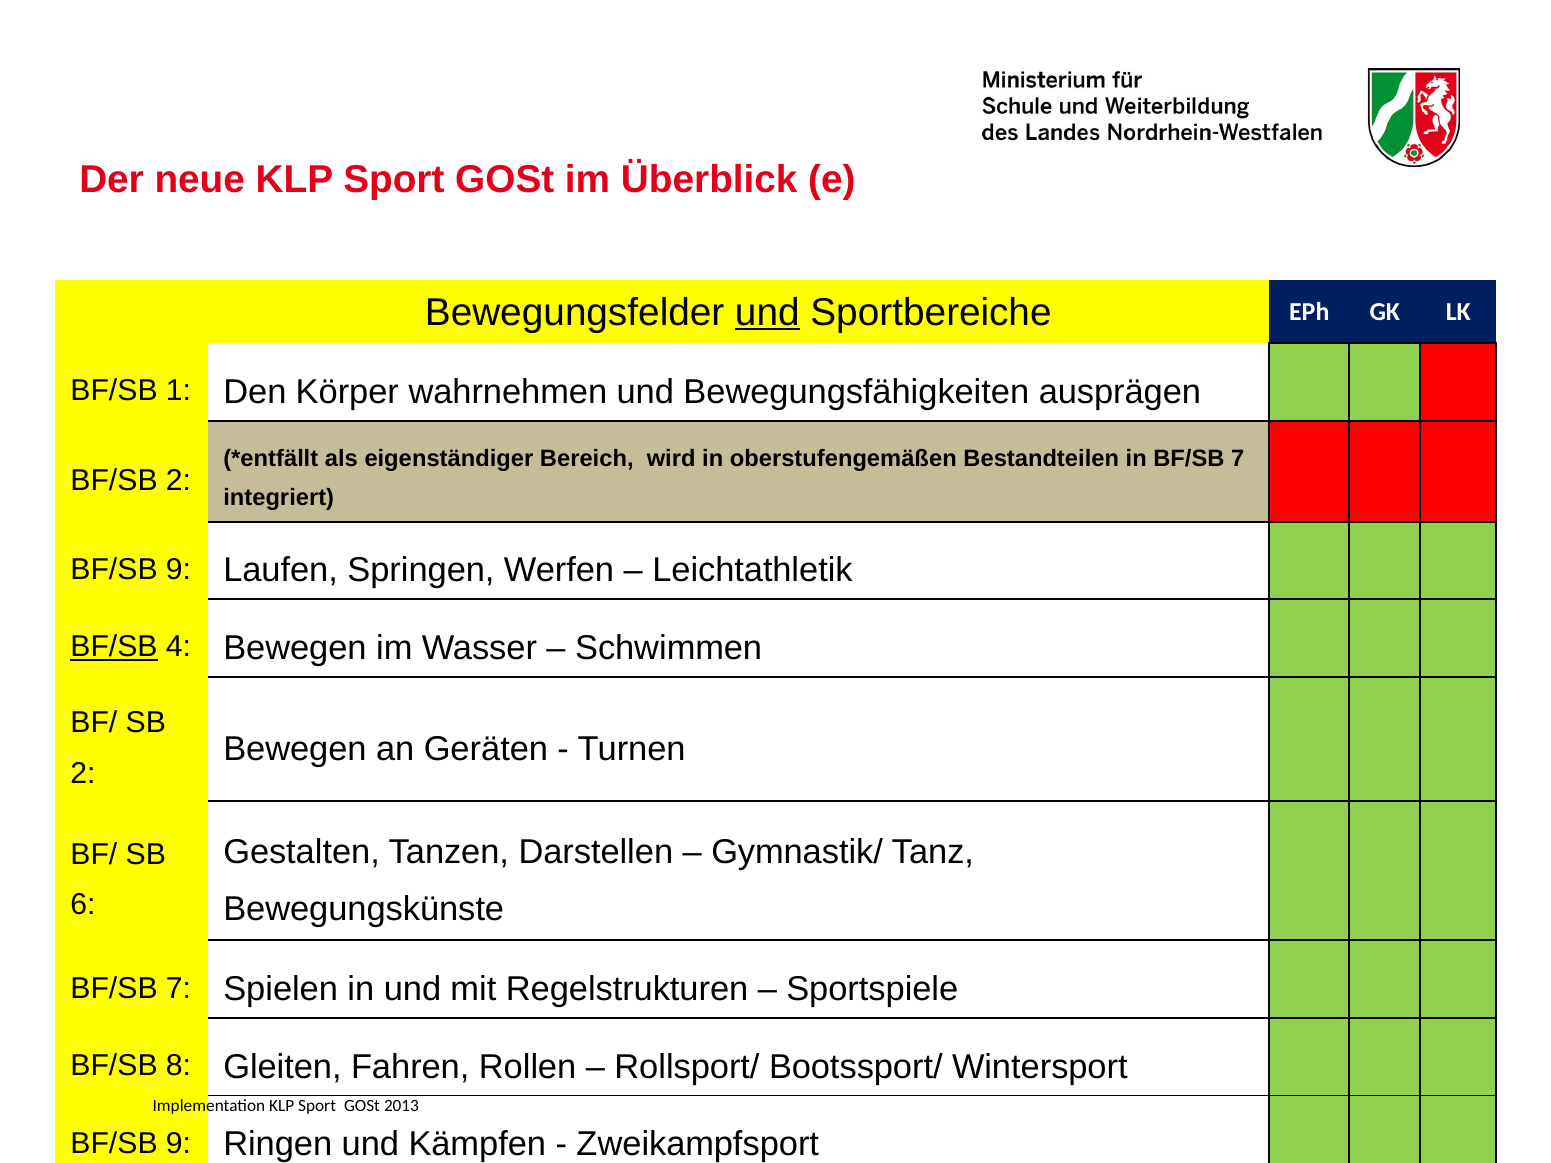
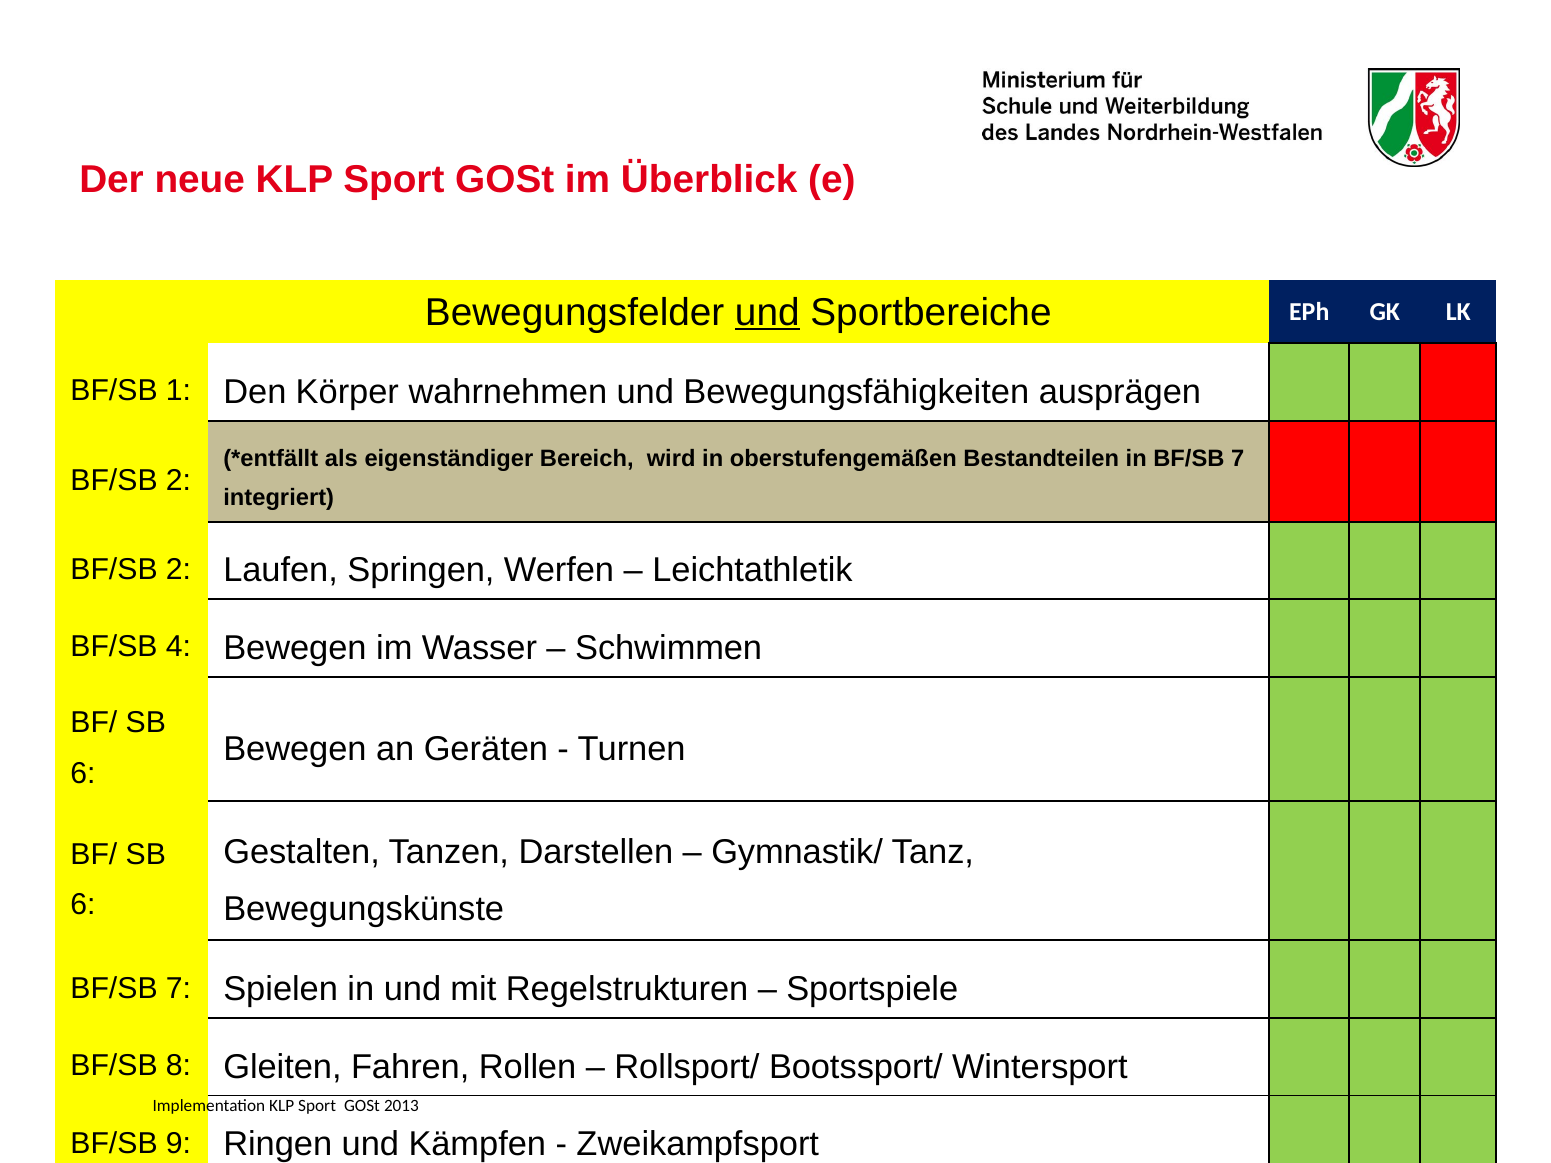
9 at (178, 570): 9 -> 2
BF/SB at (114, 647) underline: present -> none
2 at (83, 773): 2 -> 6
